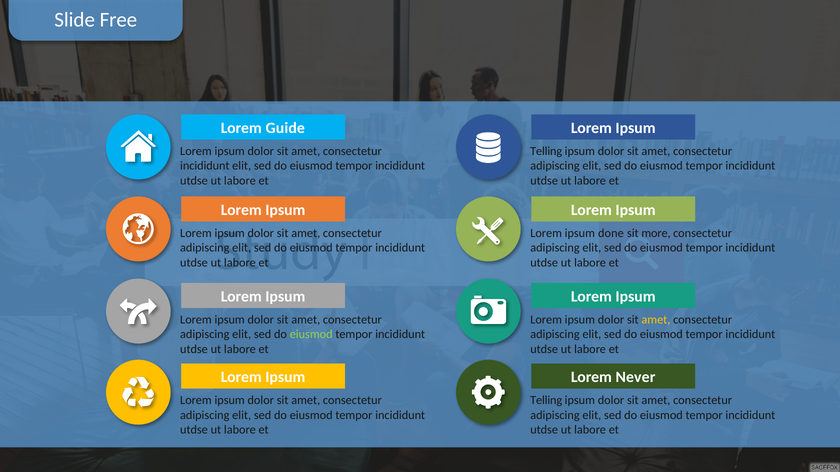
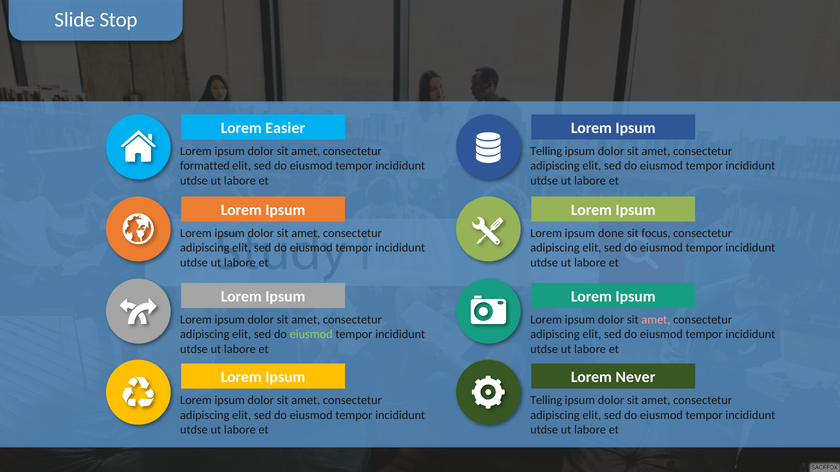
Free: Free -> Stop
Guide: Guide -> Easier
incididunt at (205, 166): incididunt -> formatted
more: more -> focus
amet at (656, 320) colour: yellow -> pink
